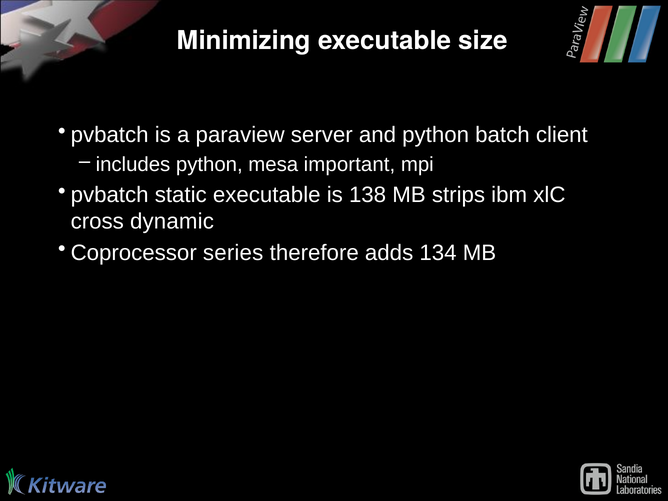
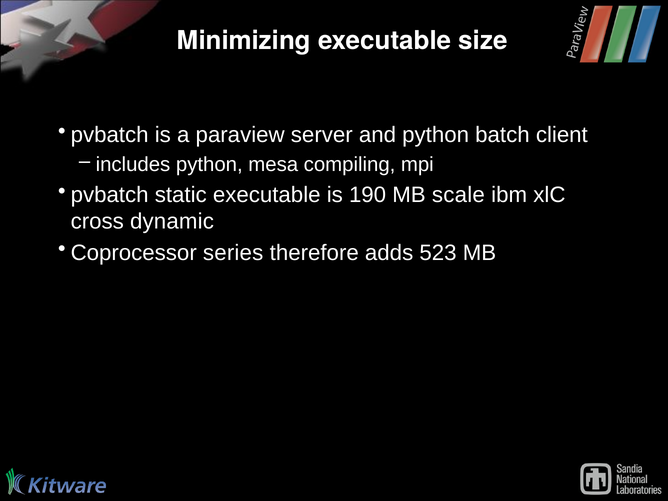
important: important -> compiling
138: 138 -> 190
strips: strips -> scale
134: 134 -> 523
